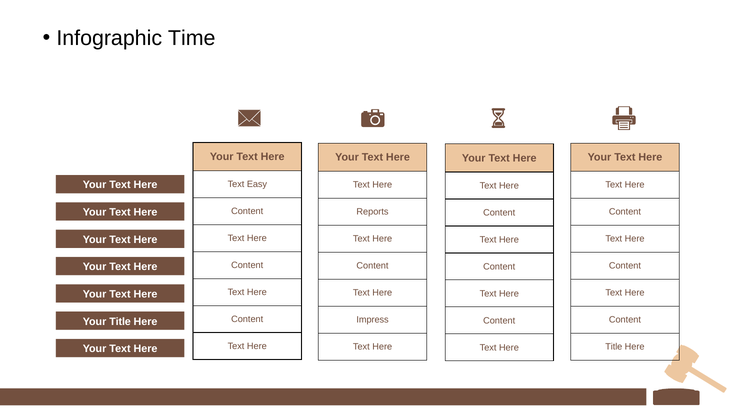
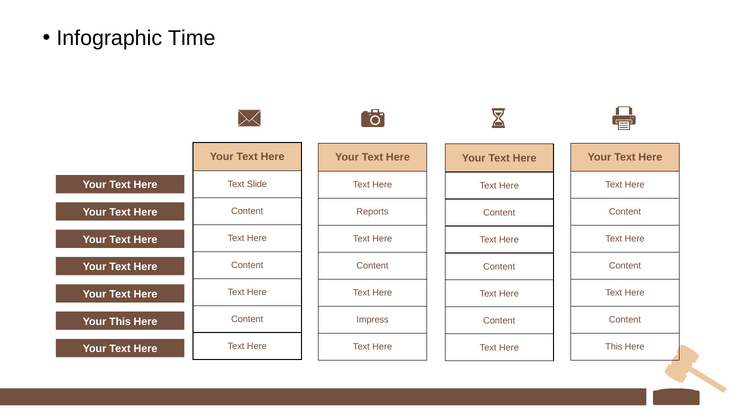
Easy: Easy -> Slide
Your Title: Title -> This
Title at (614, 347): Title -> This
